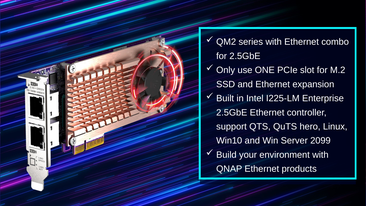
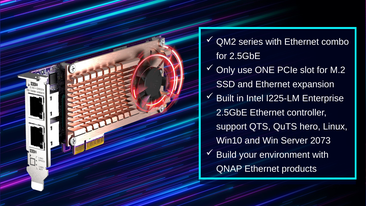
2099: 2099 -> 2073
